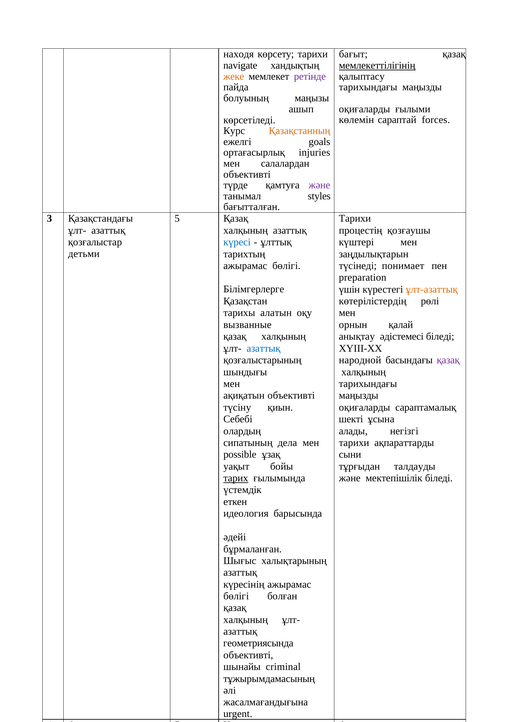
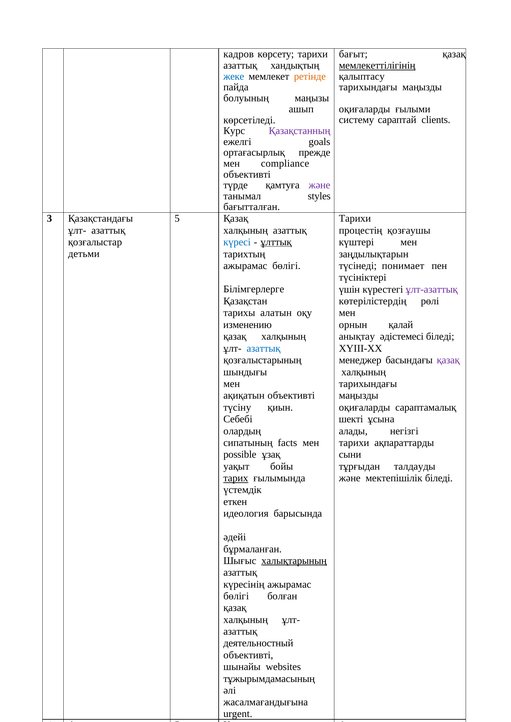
находя: находя -> кадров
navigate at (240, 66): navigate -> азаттық
жеке colour: orange -> blue
ретінде colour: purple -> orange
көлемін: көлемін -> систему
forces: forces -> clients
Қазақстанның colour: orange -> purple
injuries: injuries -> прежде
салалардан: салалардан -> compliance
ұлттық at (276, 242) underline: none -> present
preparation: preparation -> түсініктері
ұлт-азаттық colour: orange -> purple
вызванные: вызванные -> изменению
народной: народной -> менеджер
дела: дела -> facts
халықтарының underline: none -> present
геометриясында: геометриясында -> деятельностный
criminal: criminal -> websites
